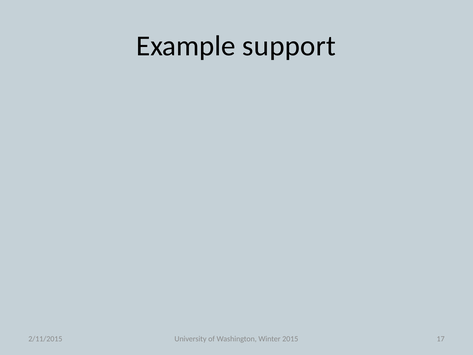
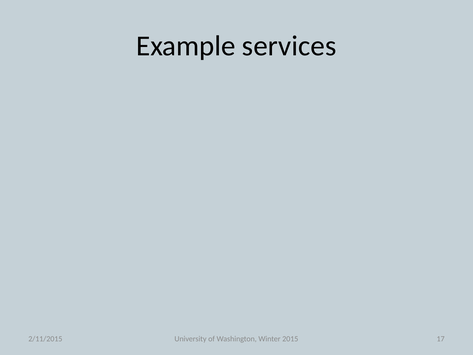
support: support -> services
